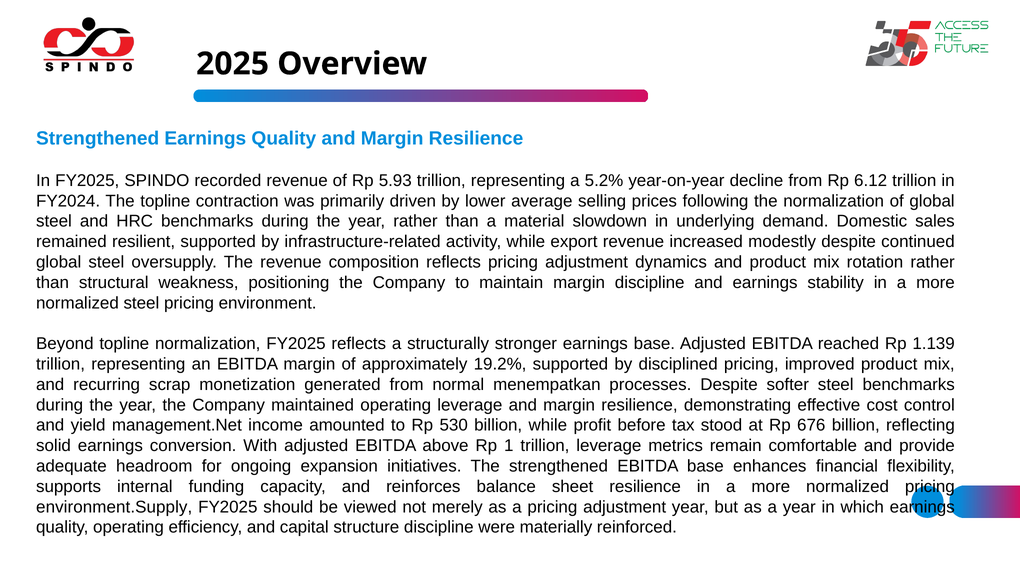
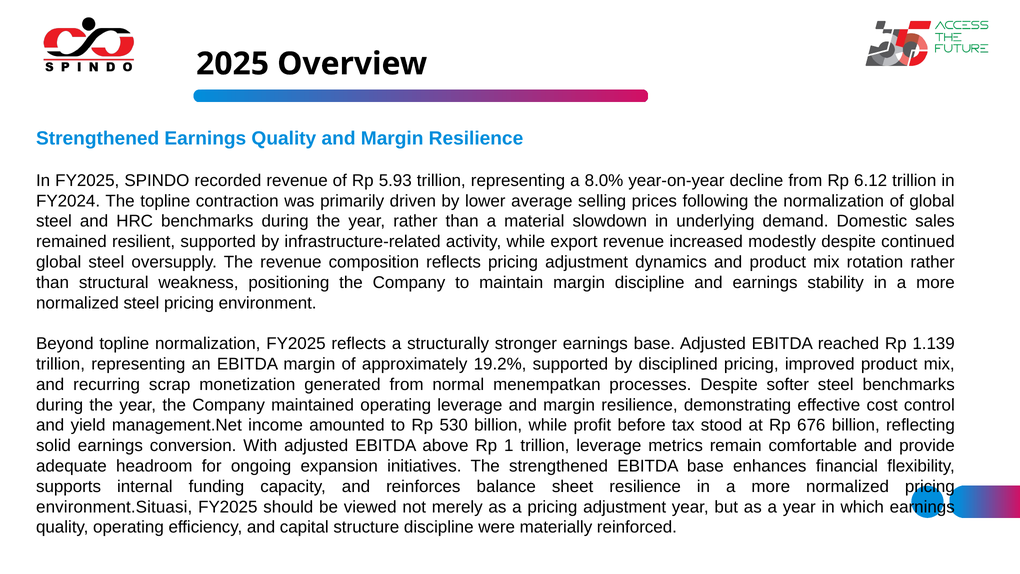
5.2%: 5.2% -> 8.0%
environment.Supply: environment.Supply -> environment.Situasi
